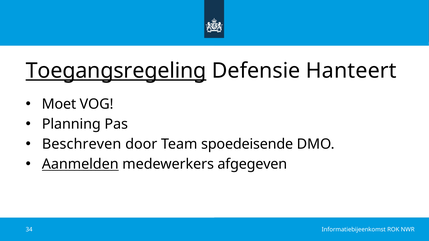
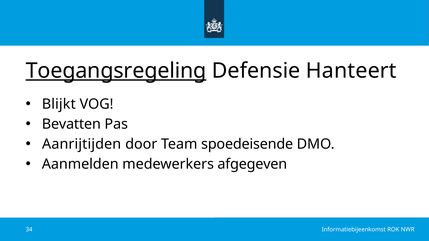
Moet: Moet -> Blijkt
Planning: Planning -> Bevatten
Beschreven: Beschreven -> Aanrijtijden
Aanmelden underline: present -> none
